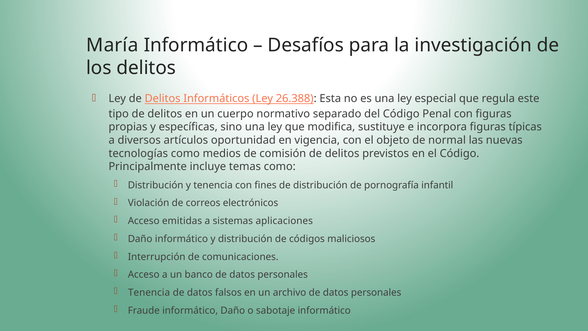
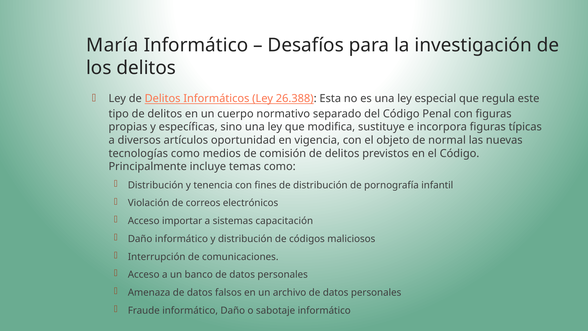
emitidas: emitidas -> importar
aplicaciones: aplicaciones -> capacitación
Tenencia at (149, 292): Tenencia -> Amenaza
